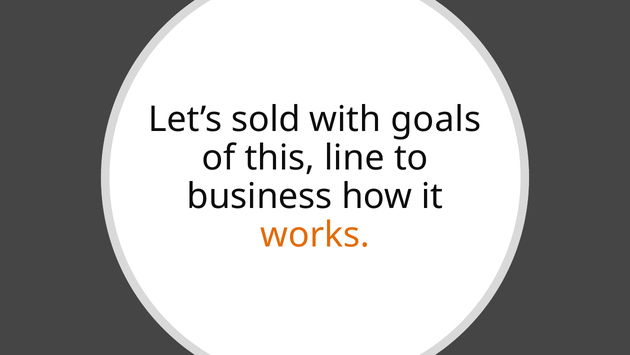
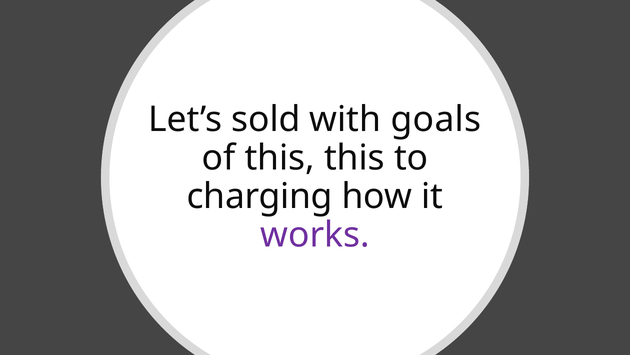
this line: line -> this
business: business -> charging
works colour: orange -> purple
